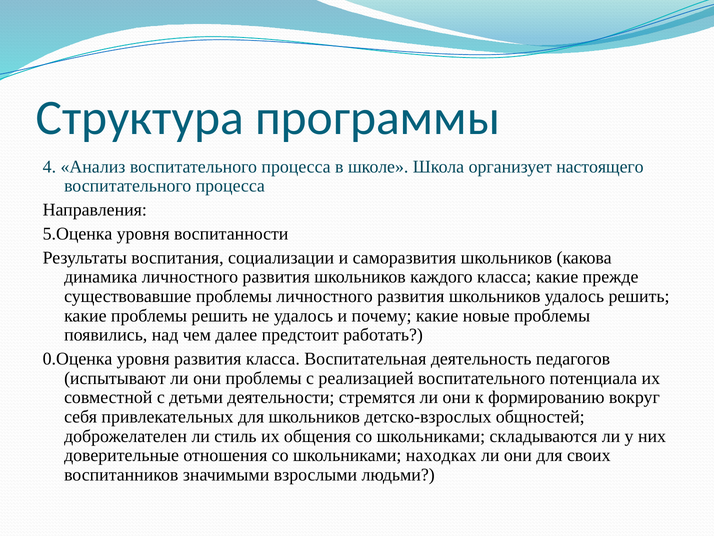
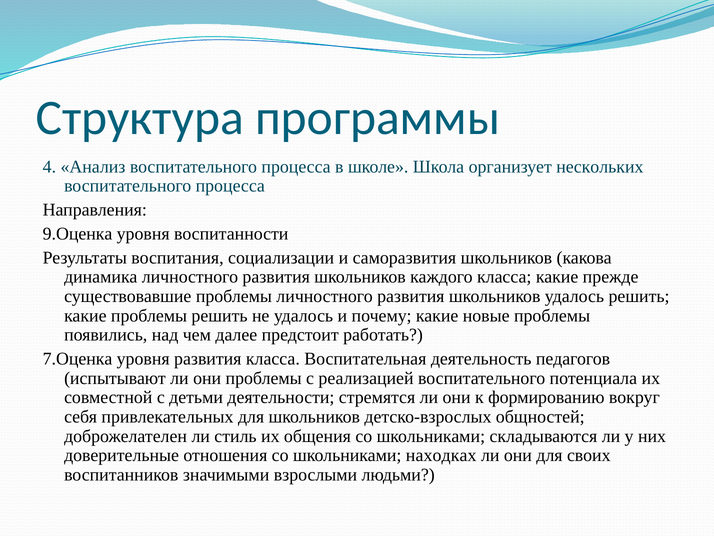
настоящего: настоящего -> нескольких
5.Оценка: 5.Оценка -> 9.Оценка
0.Оценка: 0.Оценка -> 7.Оценка
